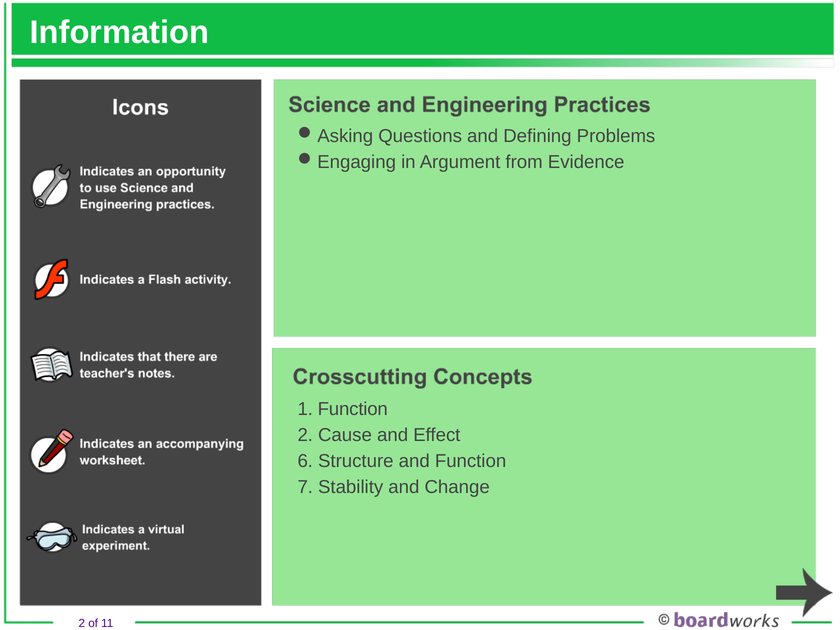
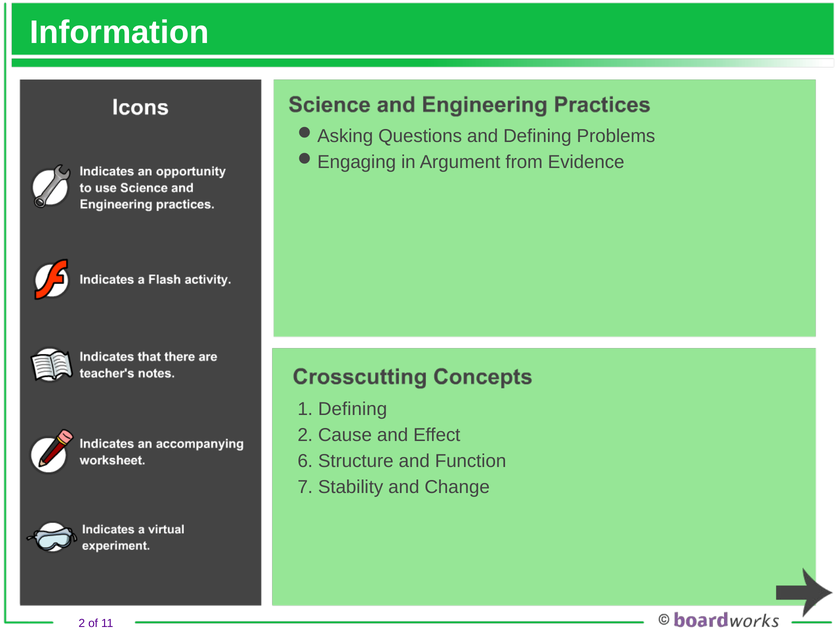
1 Function: Function -> Defining
